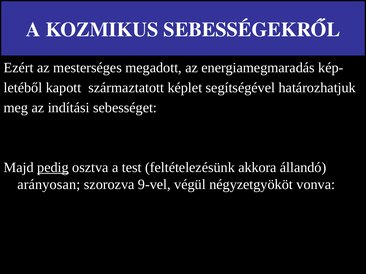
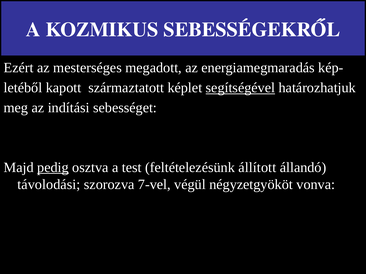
segítségével underline: none -> present
akkora: akkora -> állított
arányosan: arányosan -> távolodási
9-vel: 9-vel -> 7-vel
